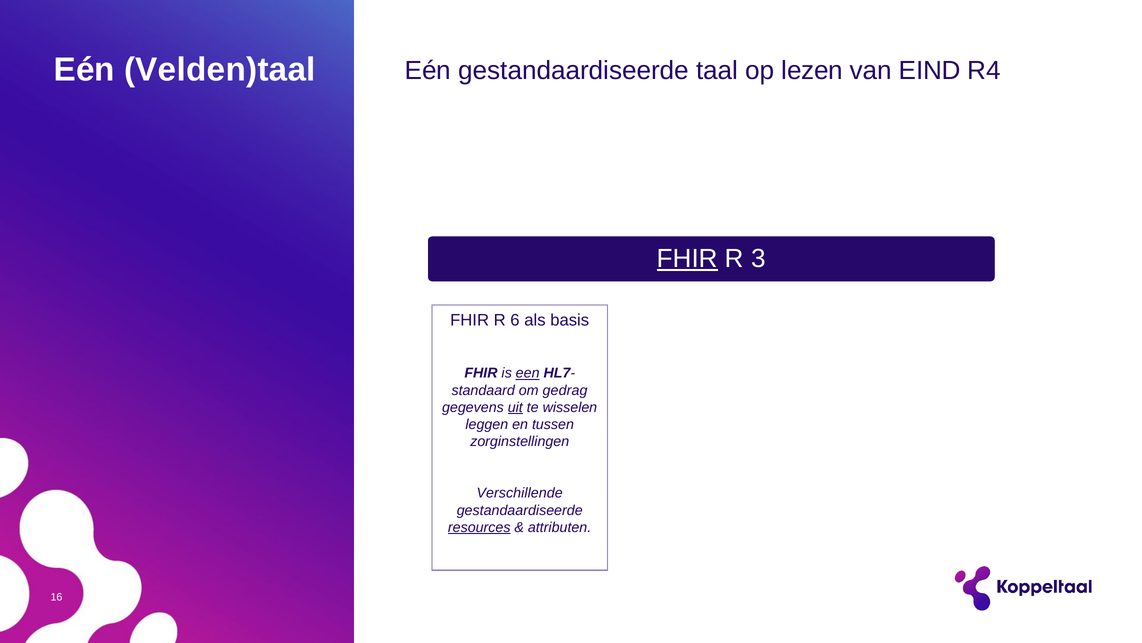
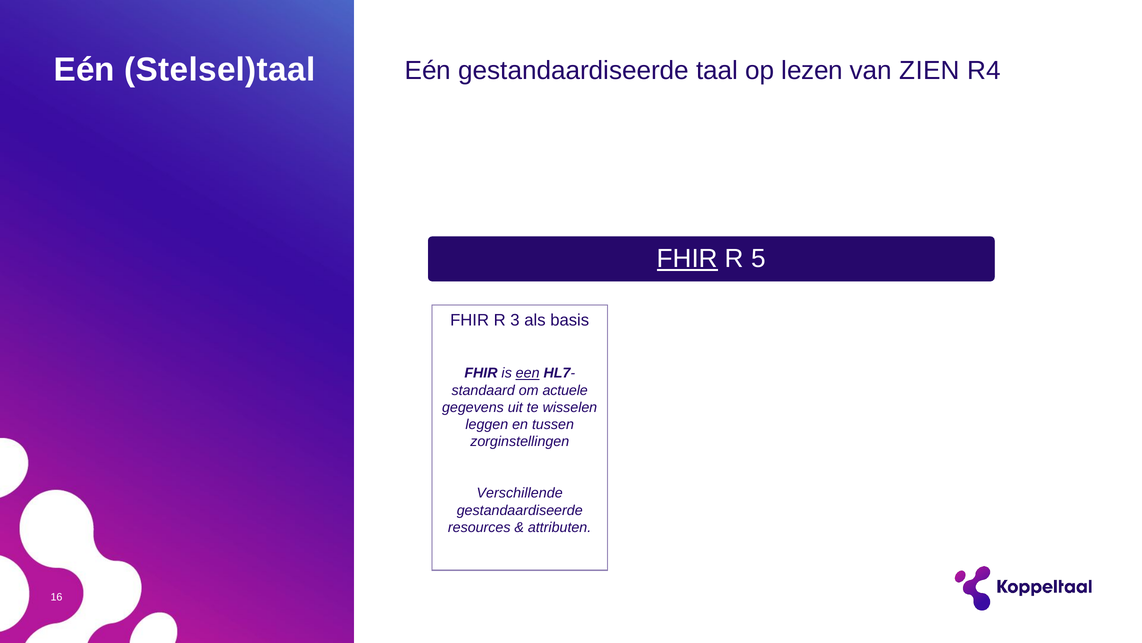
Velden)taal: Velden)taal -> Stelsel)taal
EIND: EIND -> ZIEN
3: 3 -> 5
6: 6 -> 3
gedrag: gedrag -> actuele
uit underline: present -> none
resources underline: present -> none
